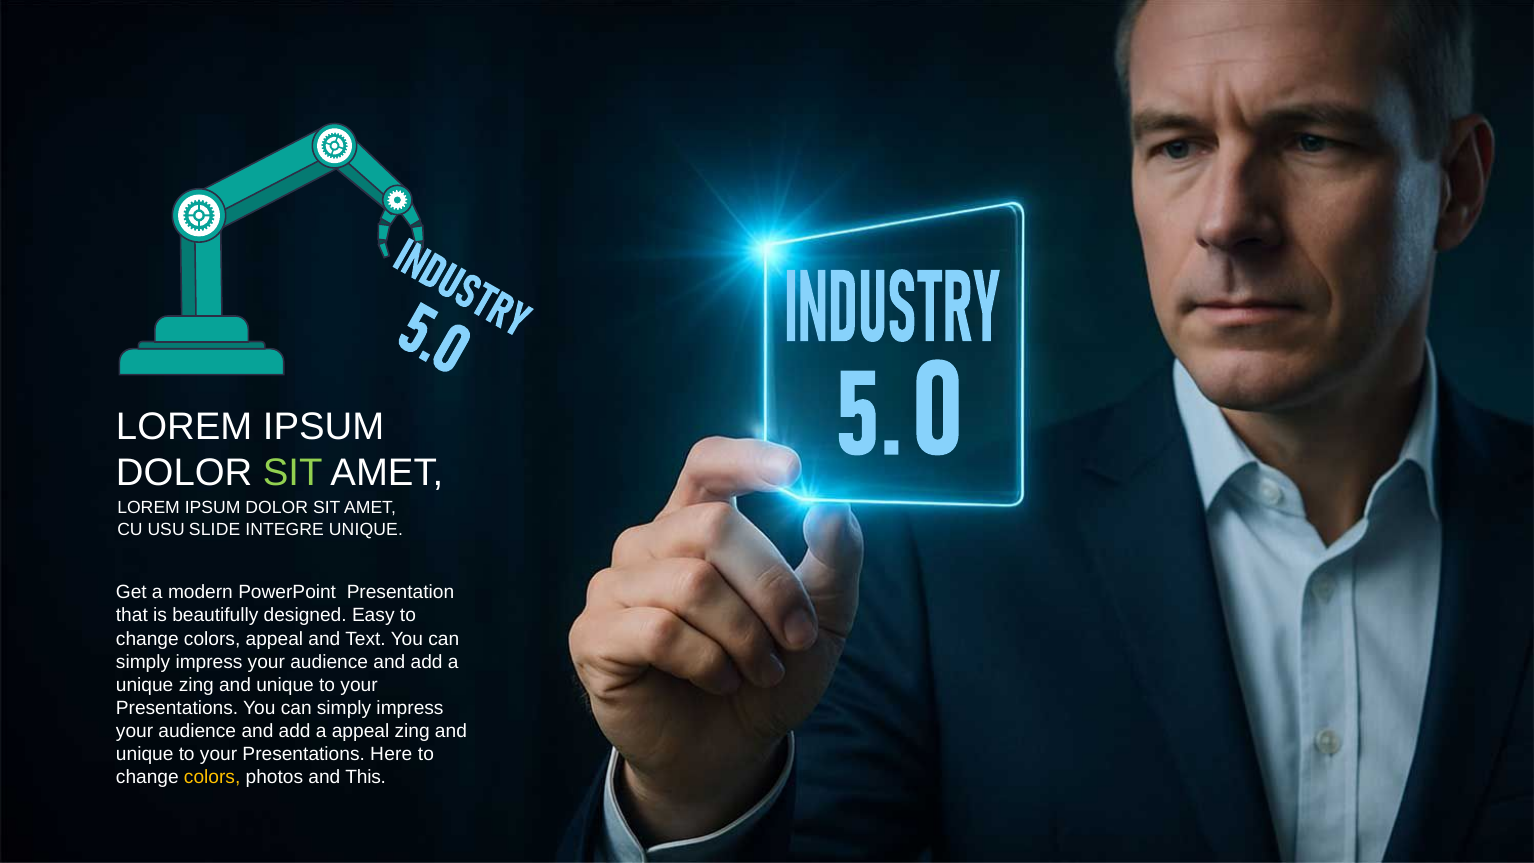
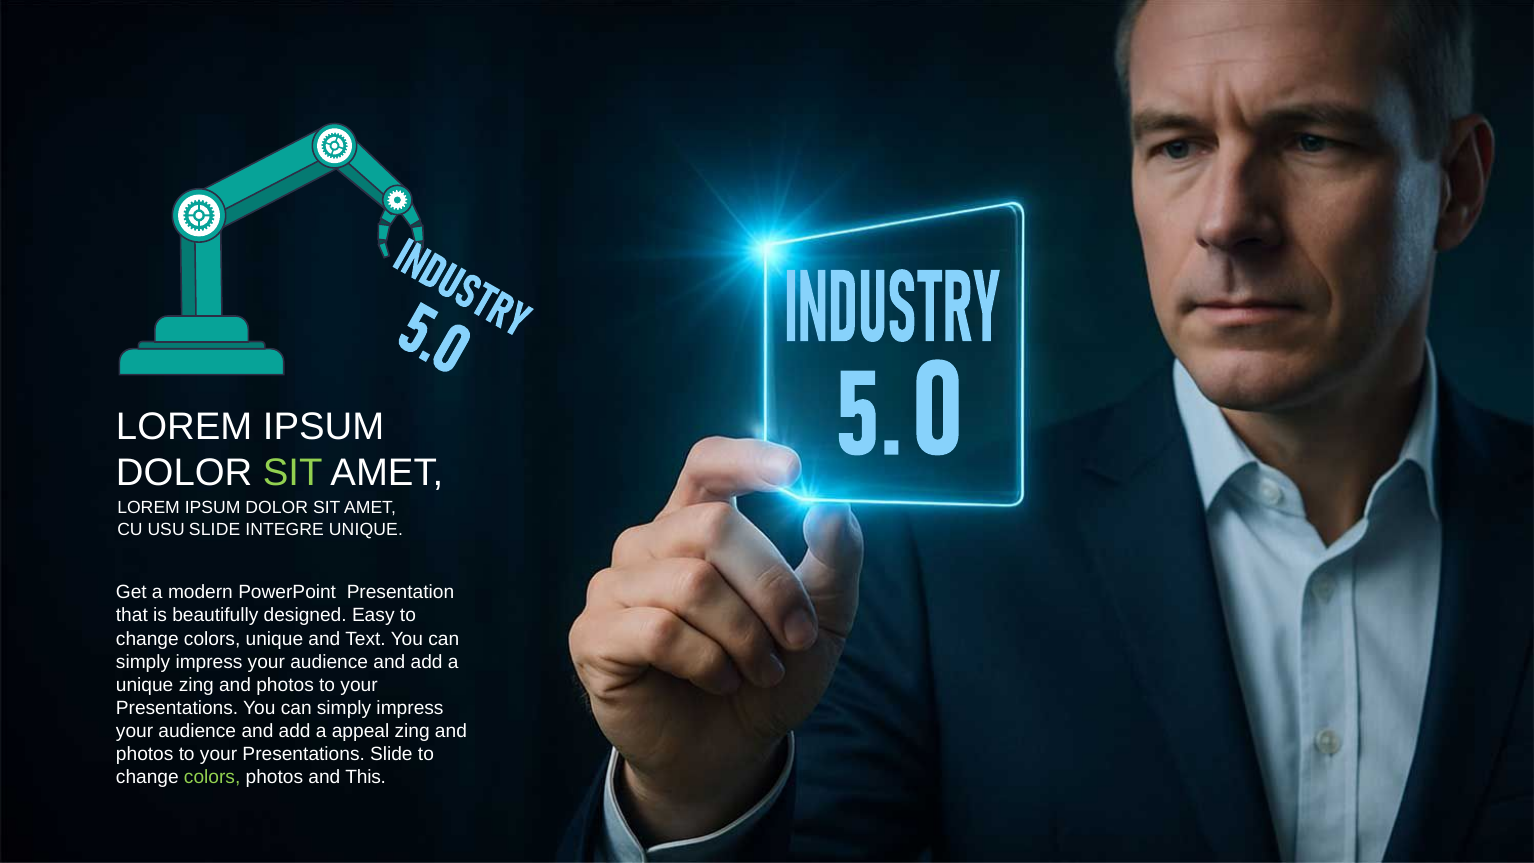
colors appeal: appeal -> unique
unique zing and unique: unique -> photos
unique at (145, 754): unique -> photos
Presentations Here: Here -> Slide
colors at (212, 777) colour: yellow -> light green
